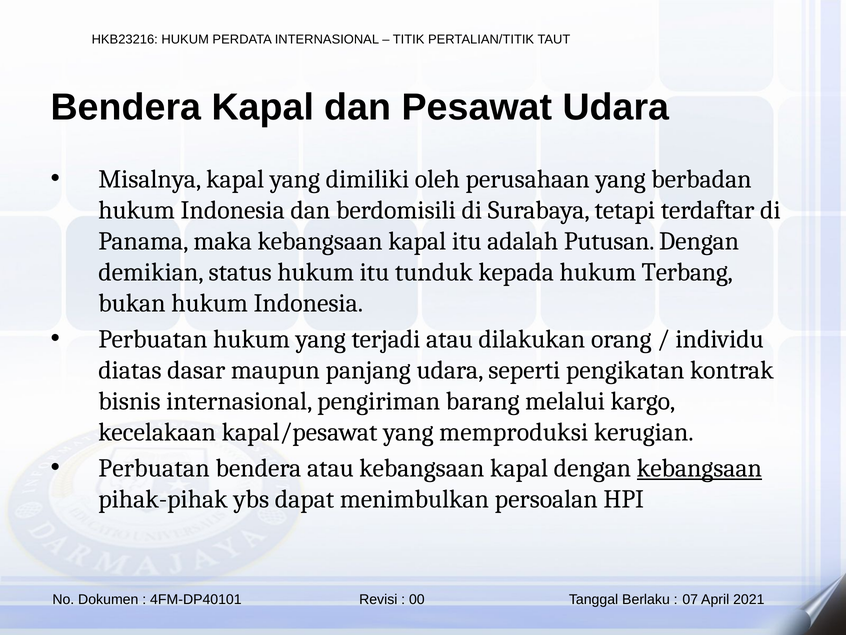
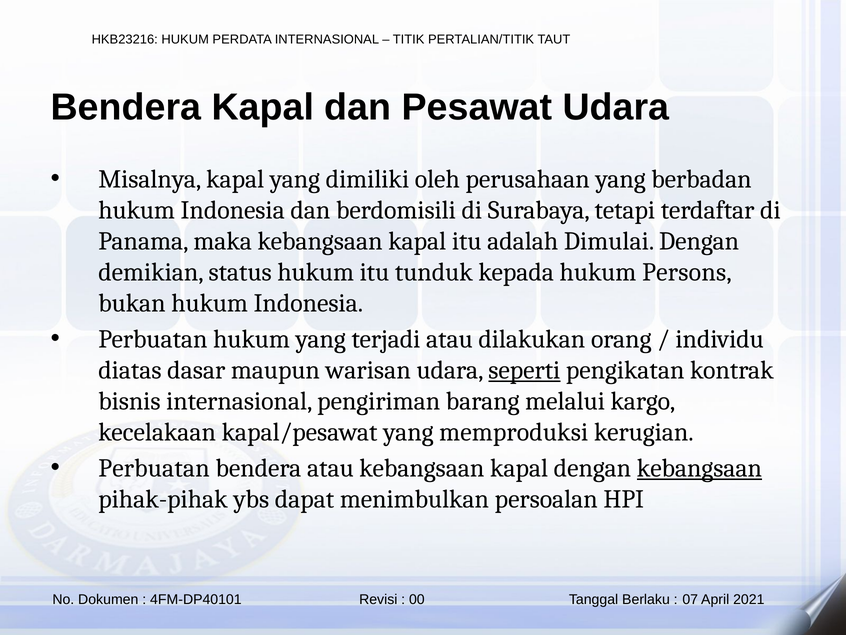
Putusan: Putusan -> Dimulai
Terbang: Terbang -> Persons
panjang: panjang -> warisan
seperti underline: none -> present
